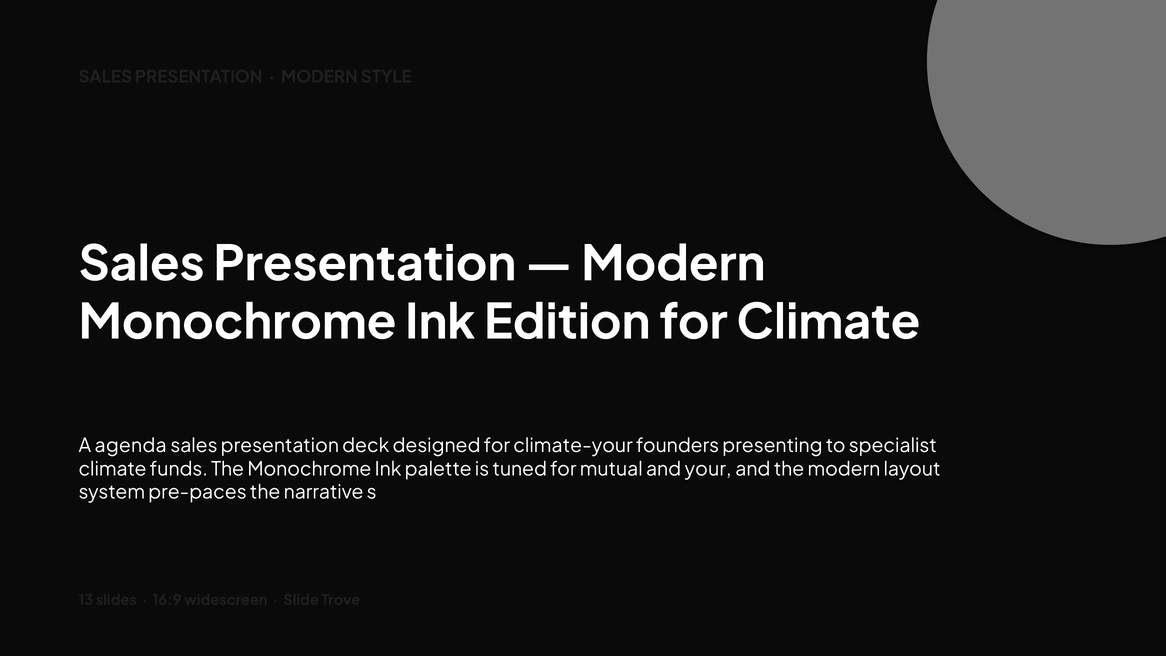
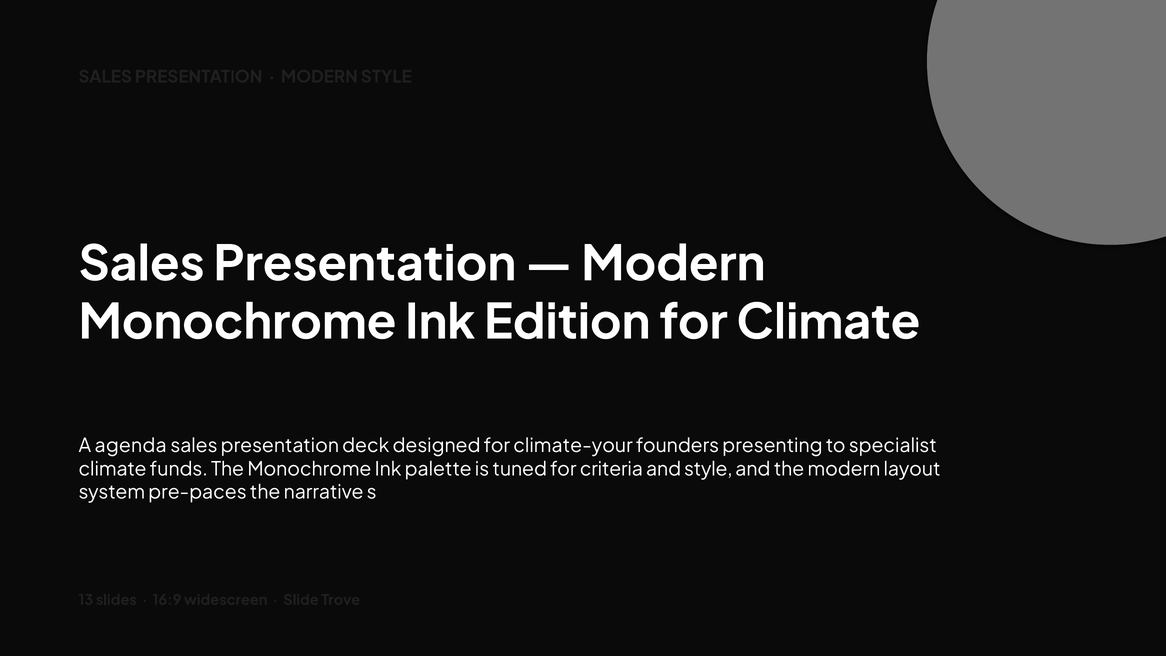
mutual: mutual -> criteria
and your: your -> style
